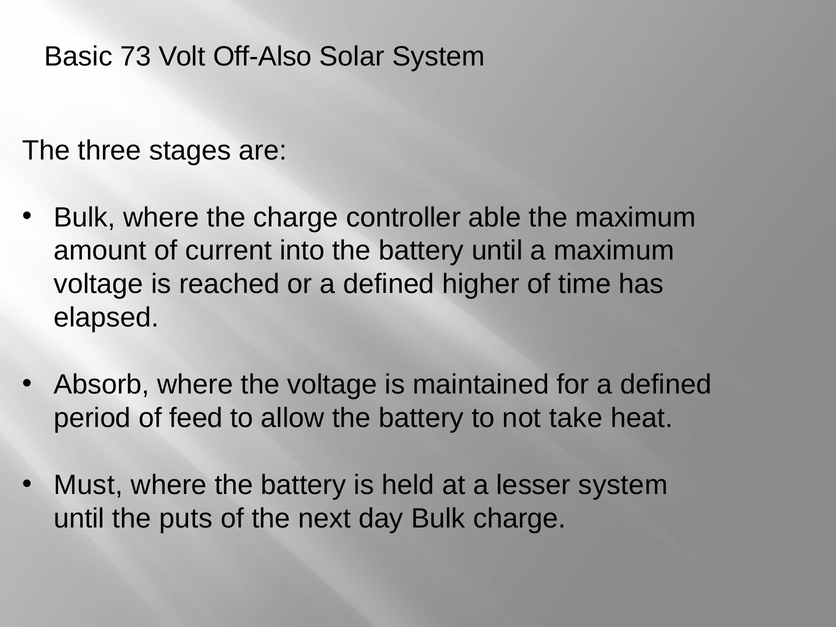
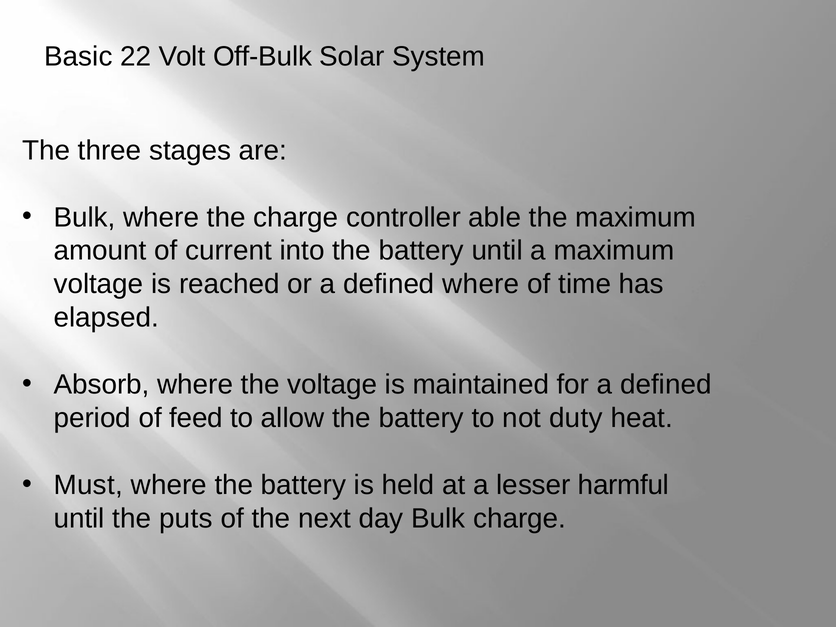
73: 73 -> 22
Off-Also: Off-Also -> Off-Bulk
defined higher: higher -> where
take: take -> duty
lesser system: system -> harmful
